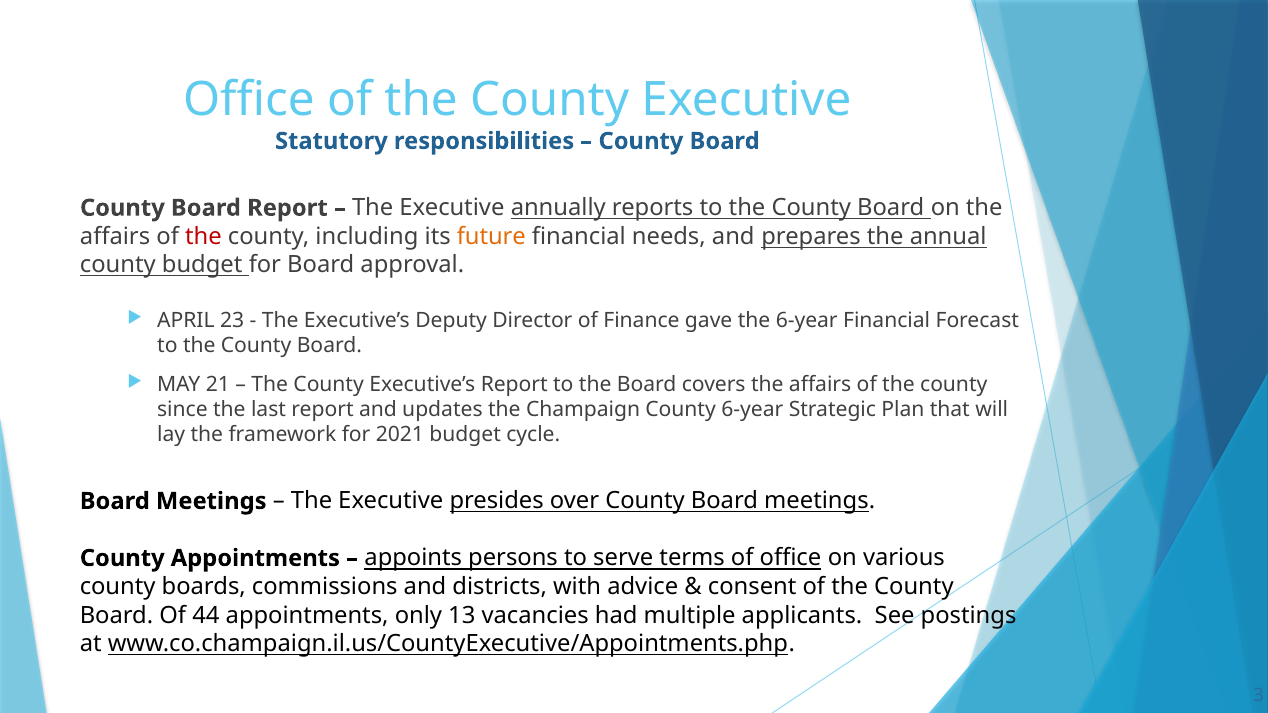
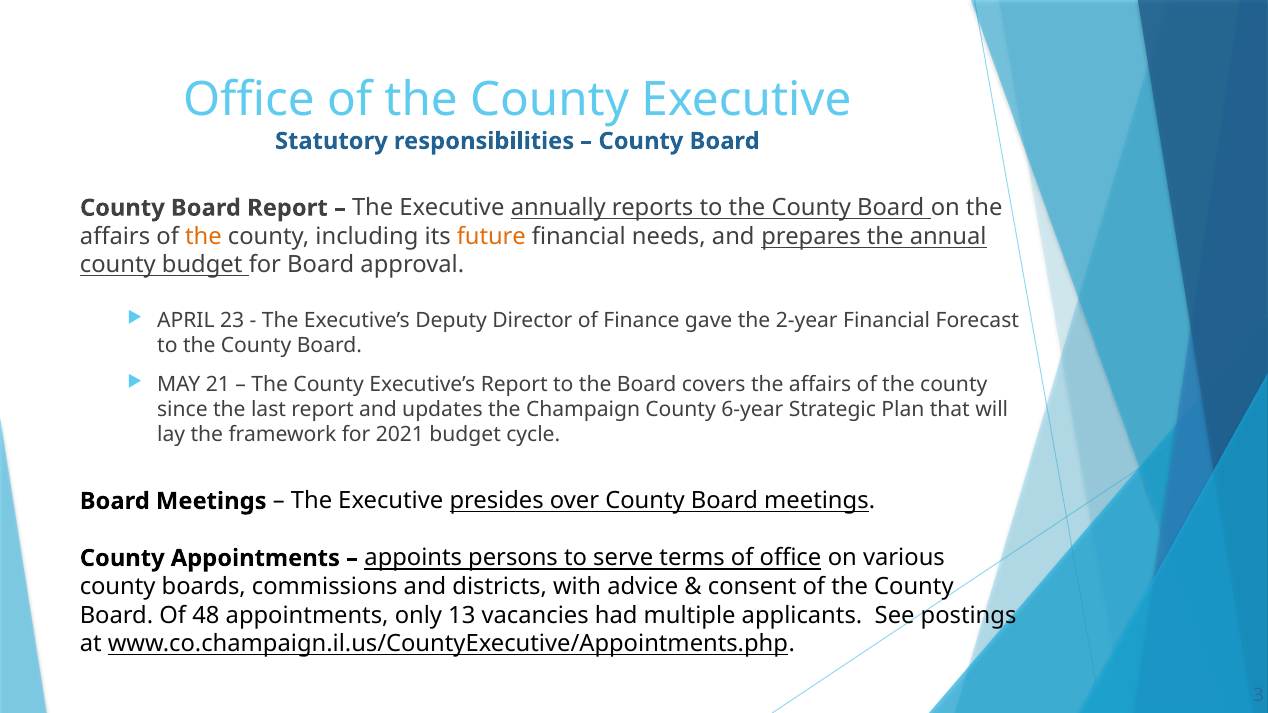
the at (203, 236) colour: red -> orange
the 6-year: 6-year -> 2-year
44: 44 -> 48
